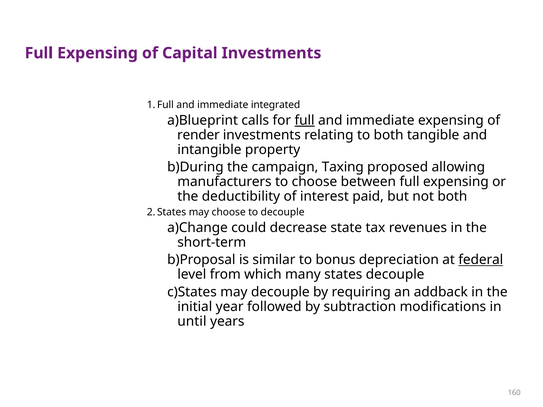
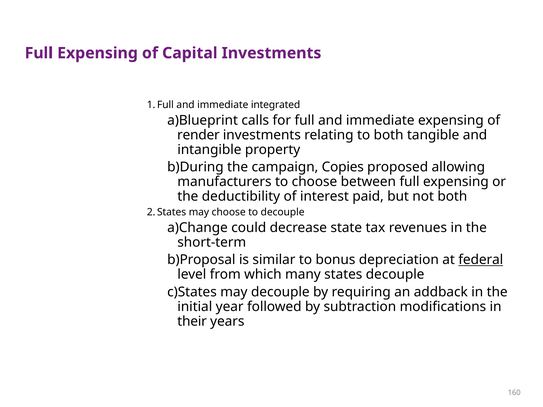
full at (305, 120) underline: present -> none
Taxing: Taxing -> Copies
until: until -> their
